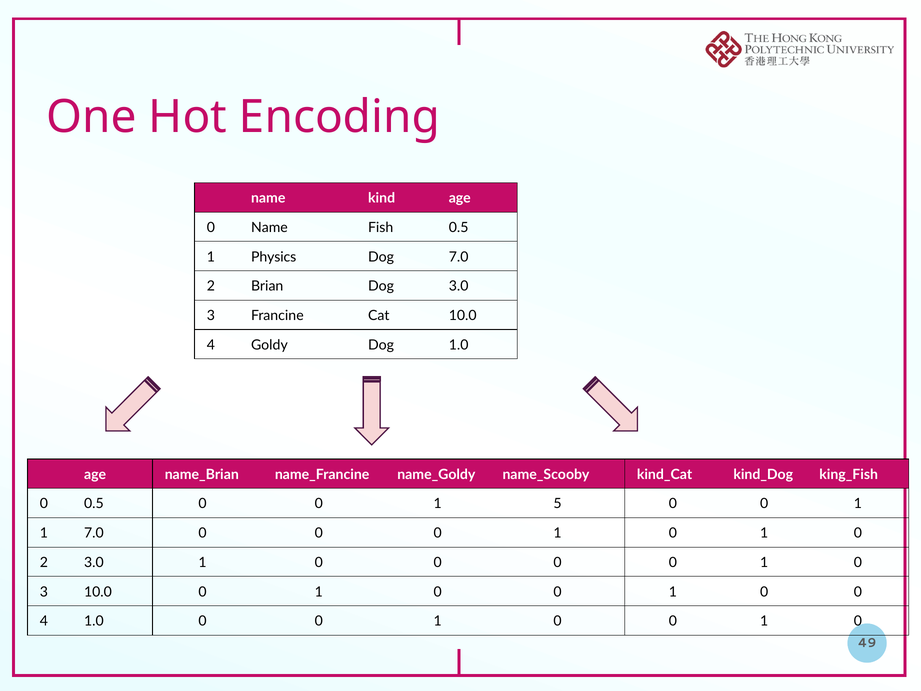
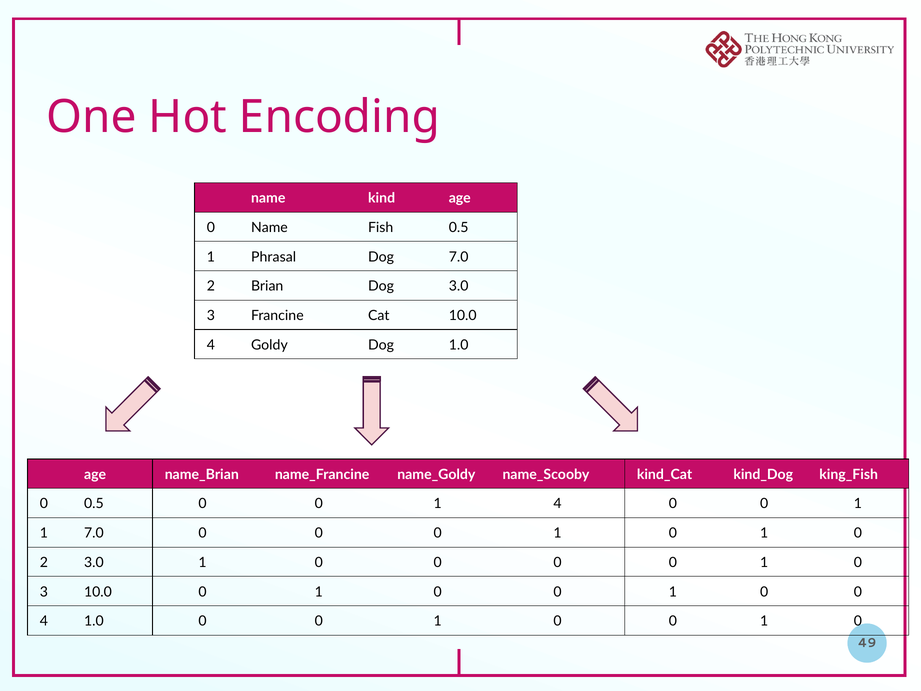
Physics: Physics -> Phrasal
1 5: 5 -> 4
